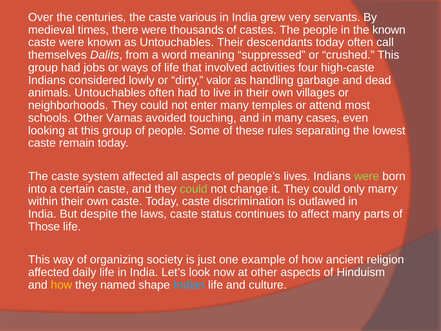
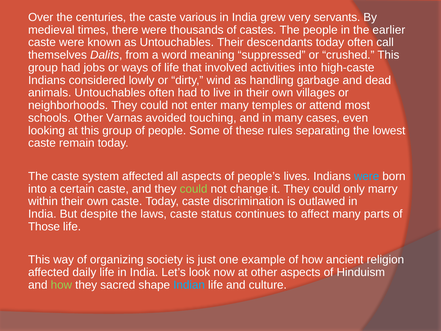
the known: known -> earlier
activities four: four -> into
valor: valor -> wind
were at (367, 176) colour: light green -> light blue
how at (61, 285) colour: yellow -> light green
named: named -> sacred
